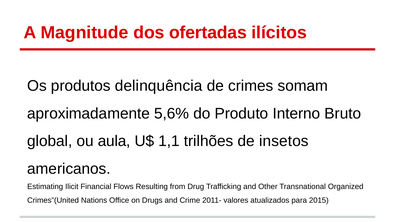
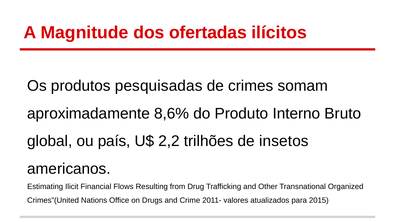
delinquência: delinquência -> pesquisadas
5,6%: 5,6% -> 8,6%
aula: aula -> país
1,1: 1,1 -> 2,2
